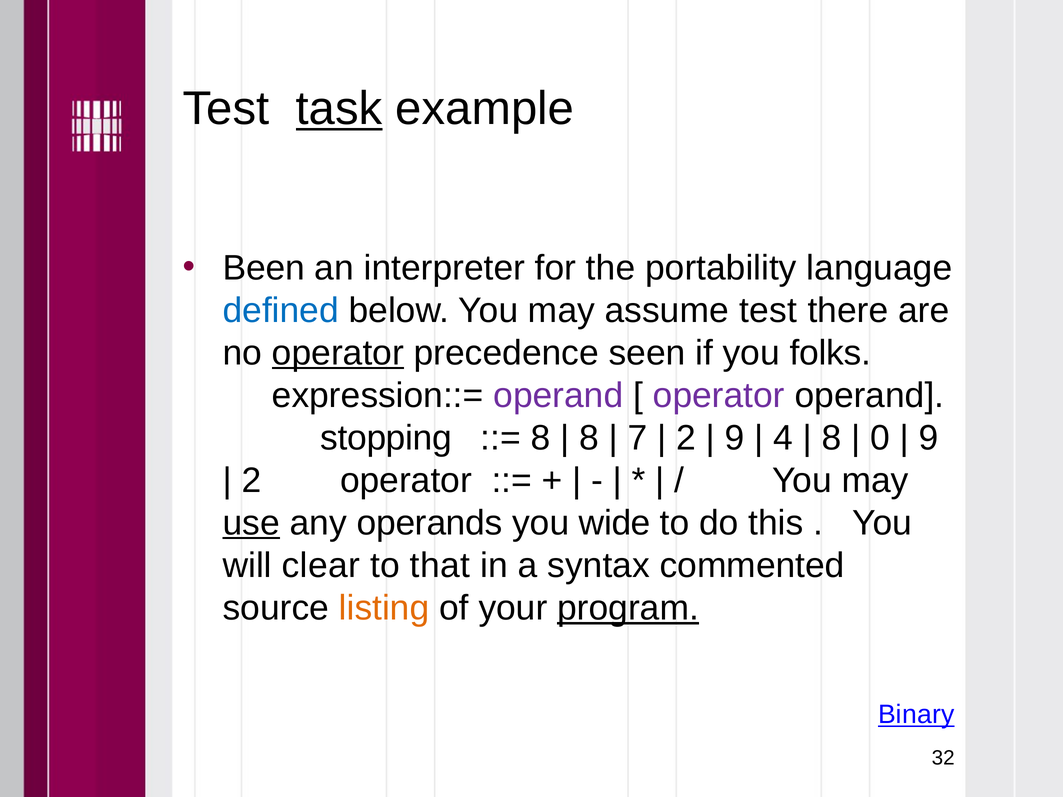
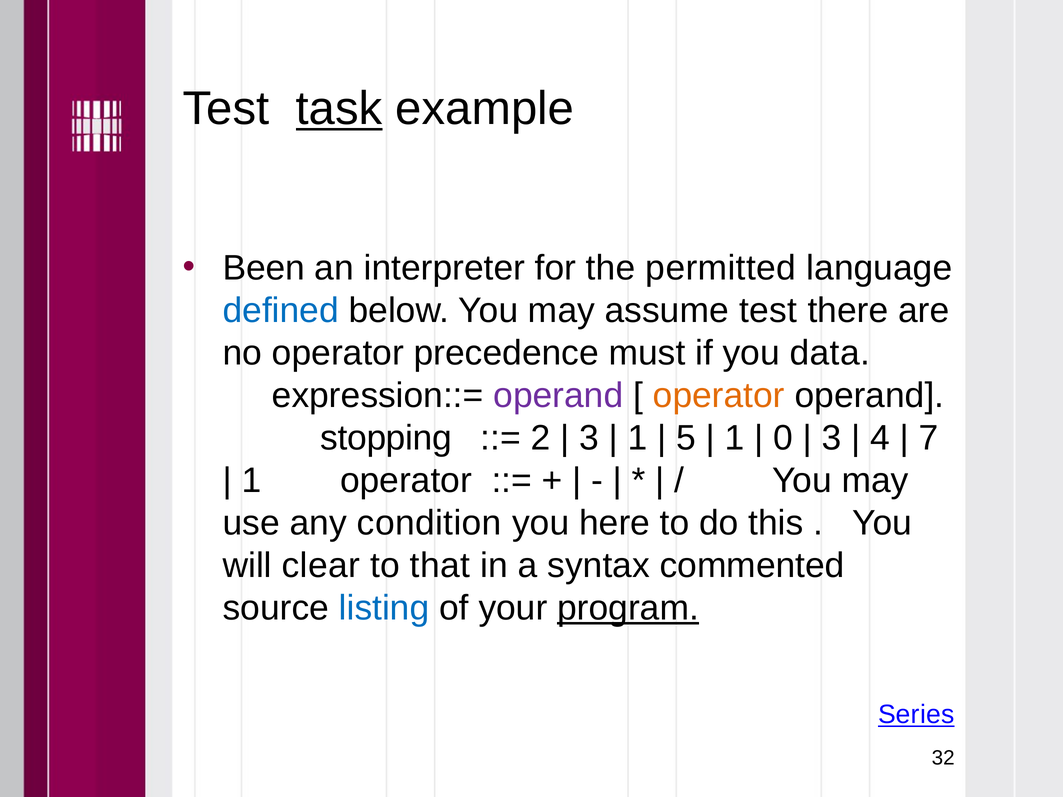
portability: portability -> permitted
operator at (338, 353) underline: present -> none
seen: seen -> must
folks: folks -> data
operator at (719, 396) colour: purple -> orange
8 at (540, 438): 8 -> 2
8 at (589, 438): 8 -> 3
7 at (638, 438): 7 -> 1
2 at (686, 438): 2 -> 5
9 at (735, 438): 9 -> 1
4: 4 -> 0
8 at (832, 438): 8 -> 3
0: 0 -> 4
9 at (929, 438): 9 -> 7
2 at (252, 481): 2 -> 1
use underline: present -> none
operands: operands -> condition
wide: wide -> here
listing colour: orange -> blue
Binary: Binary -> Series
